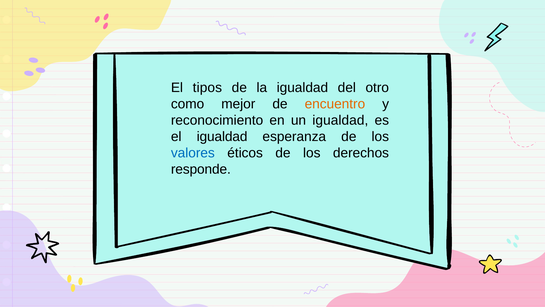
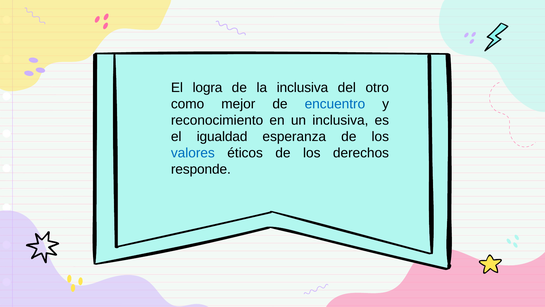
tipos: tipos -> logra
la igualdad: igualdad -> inclusiva
encuentro colour: orange -> blue
un igualdad: igualdad -> inclusiva
